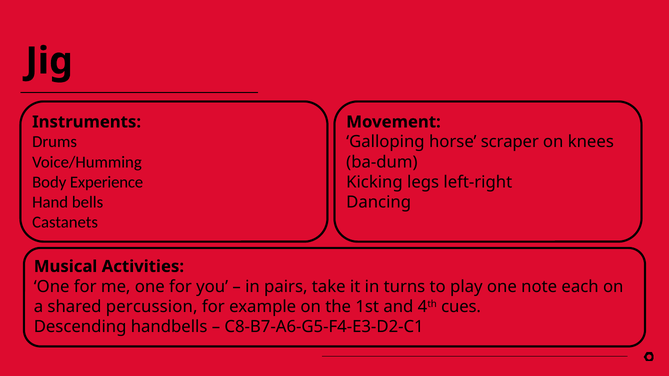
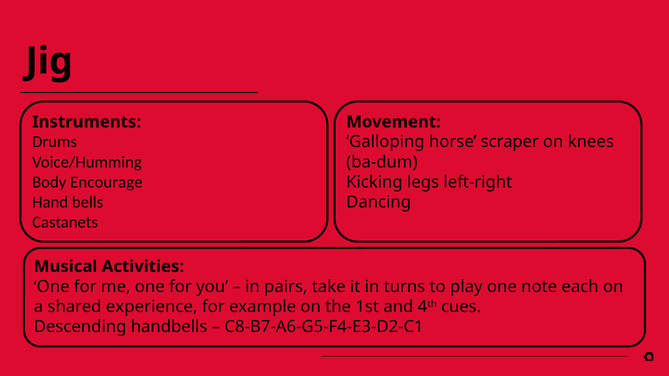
Experience: Experience -> Encourage
percussion: percussion -> experience
